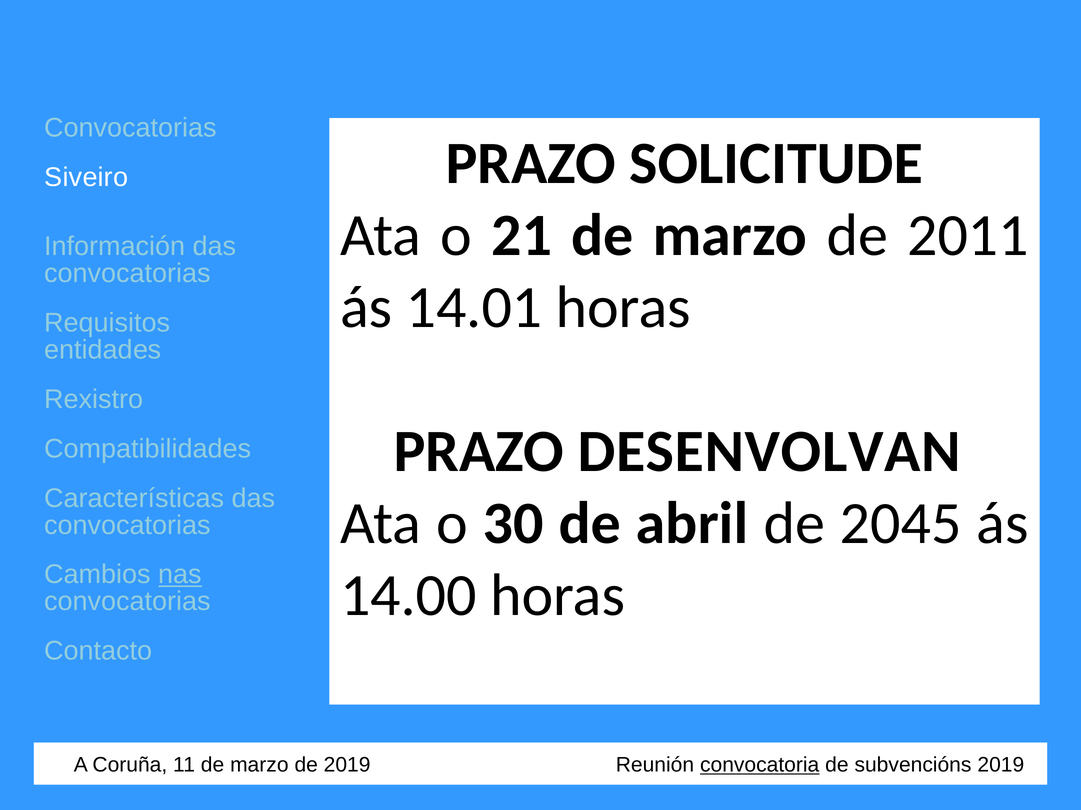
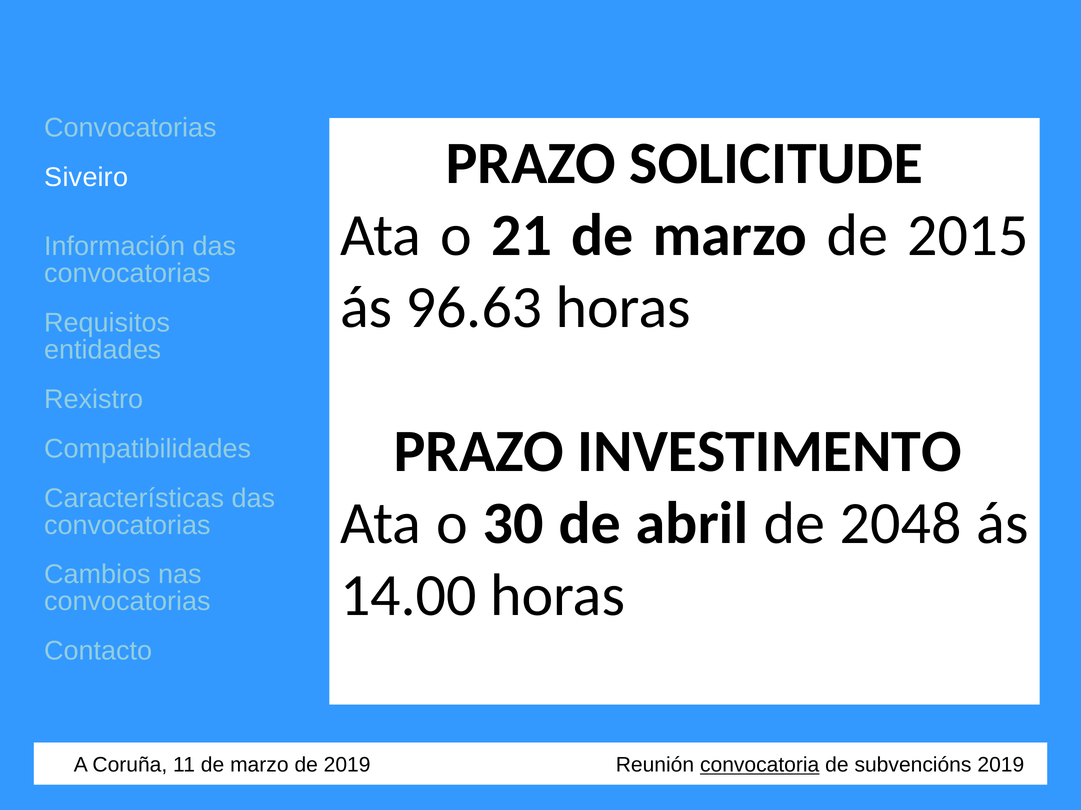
2011: 2011 -> 2015
14.01: 14.01 -> 96.63
DESENVOLVAN: DESENVOLVAN -> INVESTIMENTO
2045: 2045 -> 2048
nas underline: present -> none
